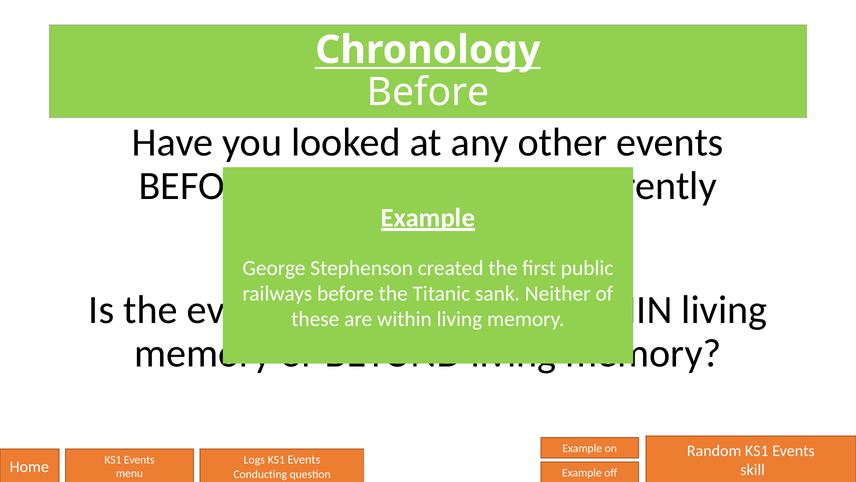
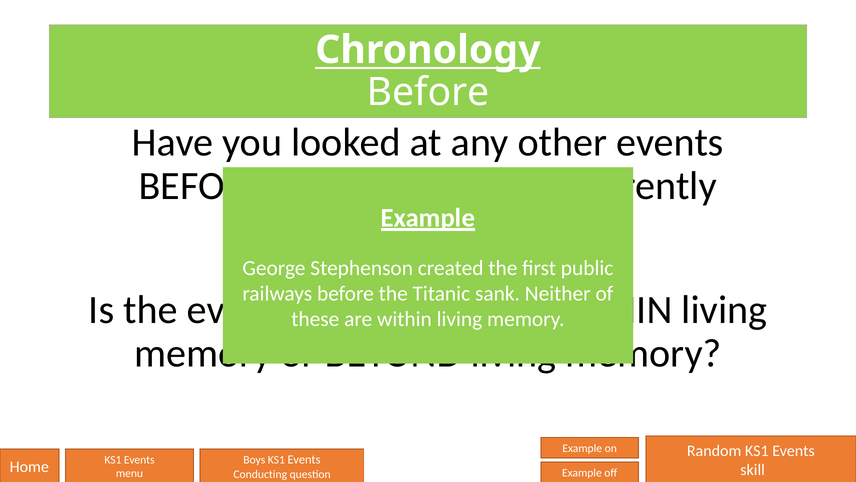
Logs: Logs -> Boys
